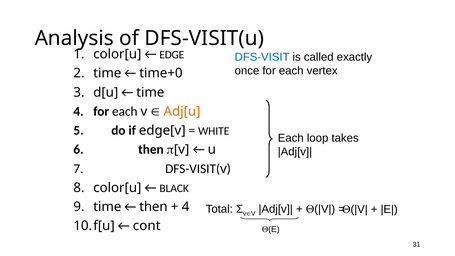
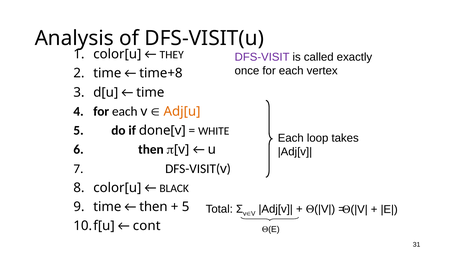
EDGE: EDGE -> THEY
DFS-VISIT colour: blue -> purple
time+0: time+0 -> time+8
edge[v: edge[v -> done[v
4 at (186, 207): 4 -> 5
